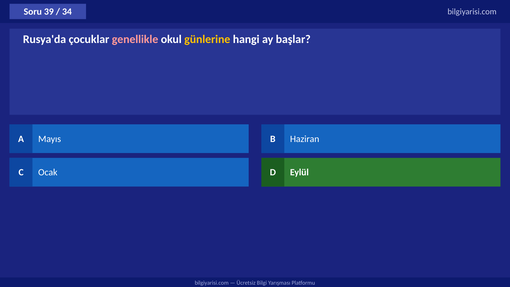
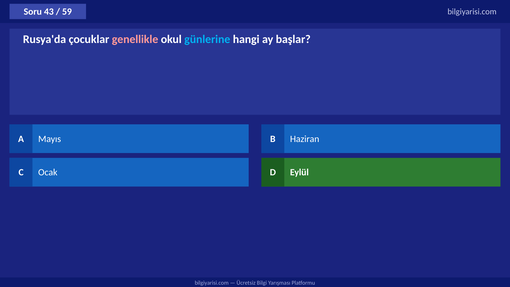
39: 39 -> 43
34: 34 -> 59
günlerine colour: yellow -> light blue
